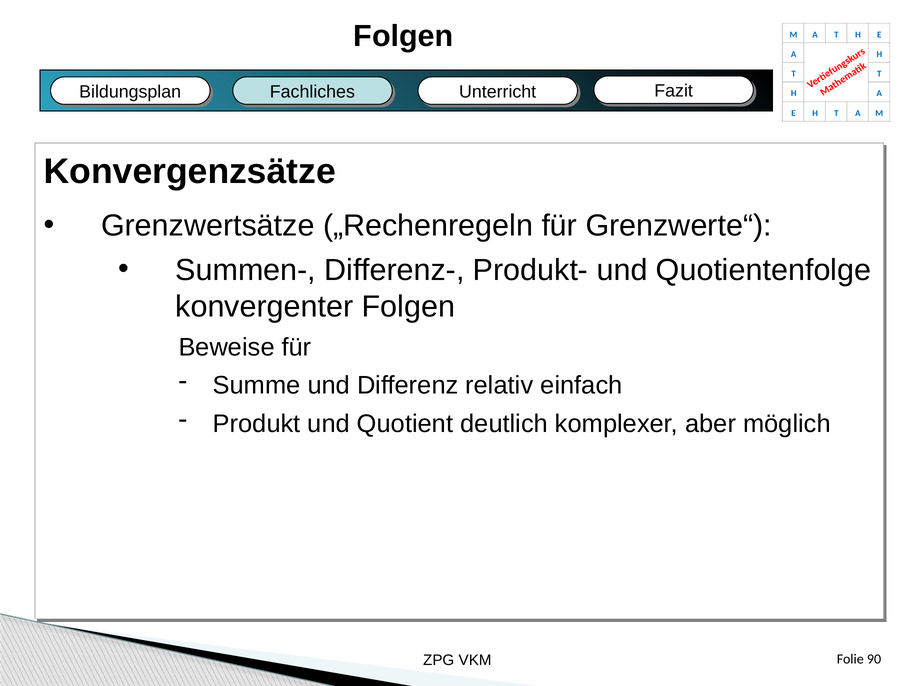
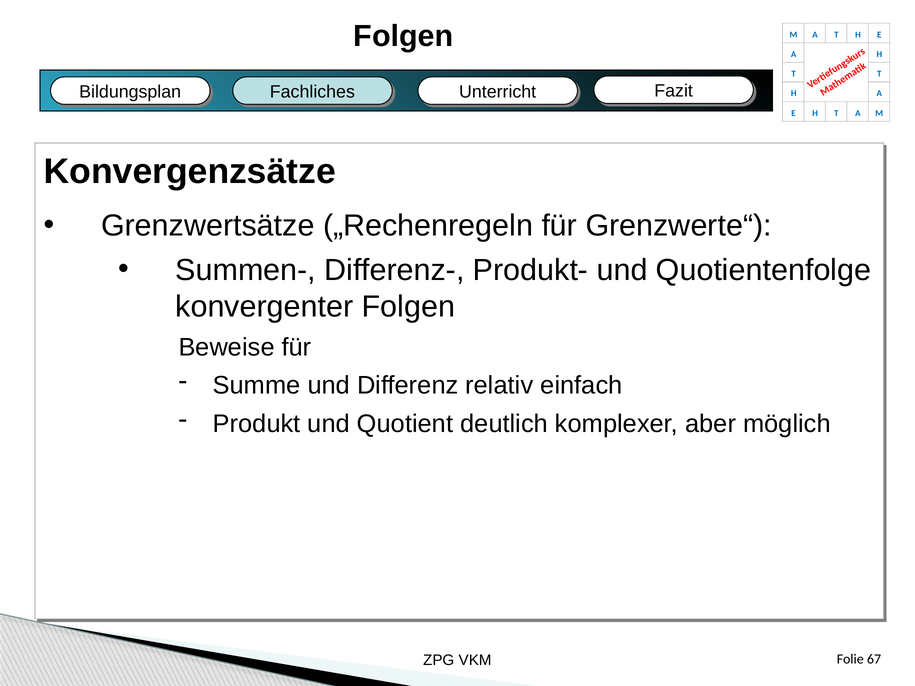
90: 90 -> 67
